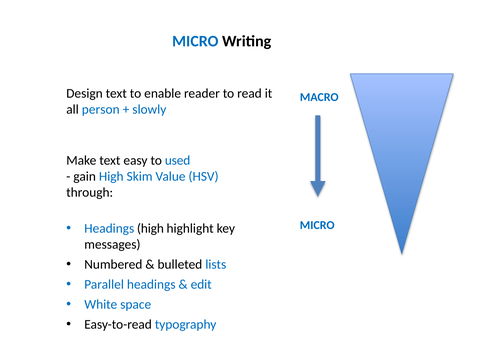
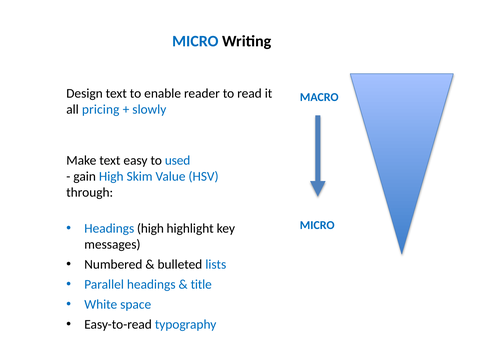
person: person -> pricing
edit: edit -> title
